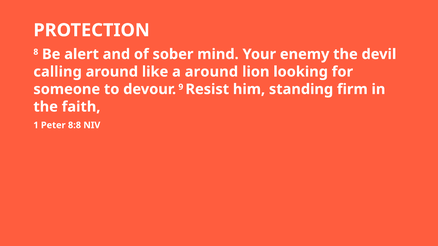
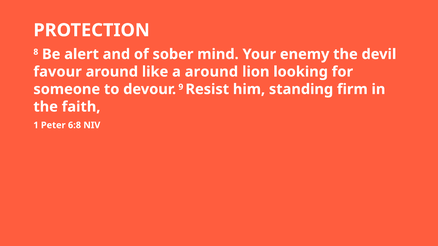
calling: calling -> favour
8:8: 8:8 -> 6:8
